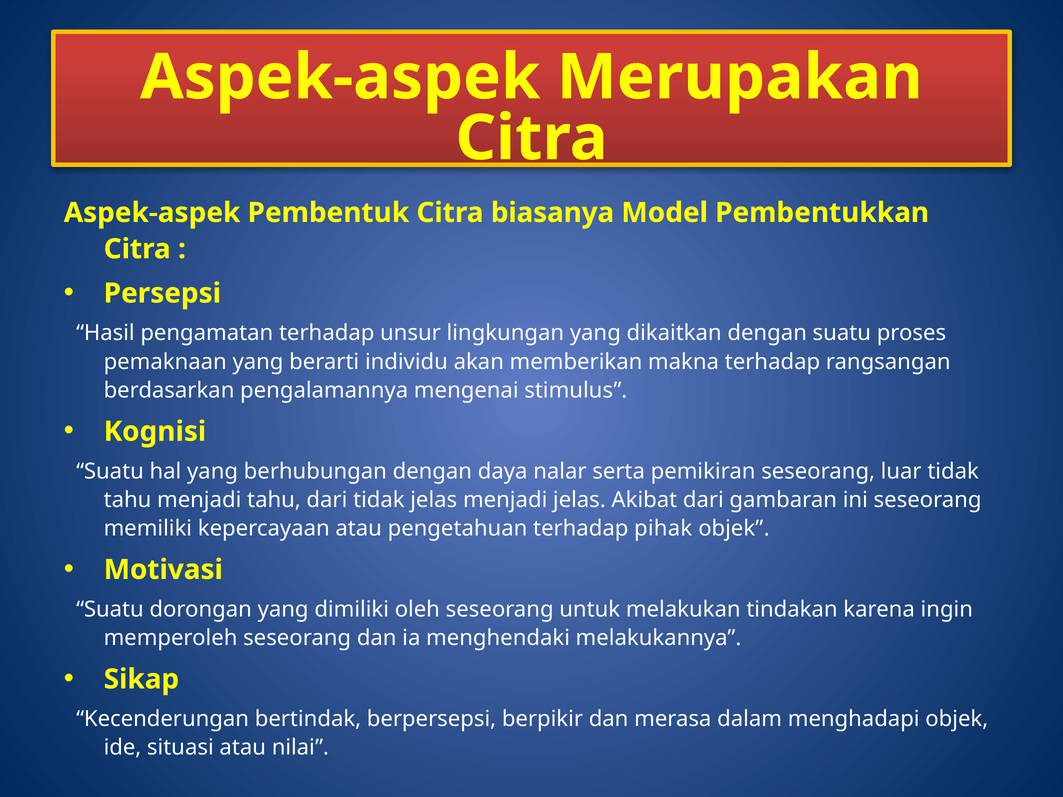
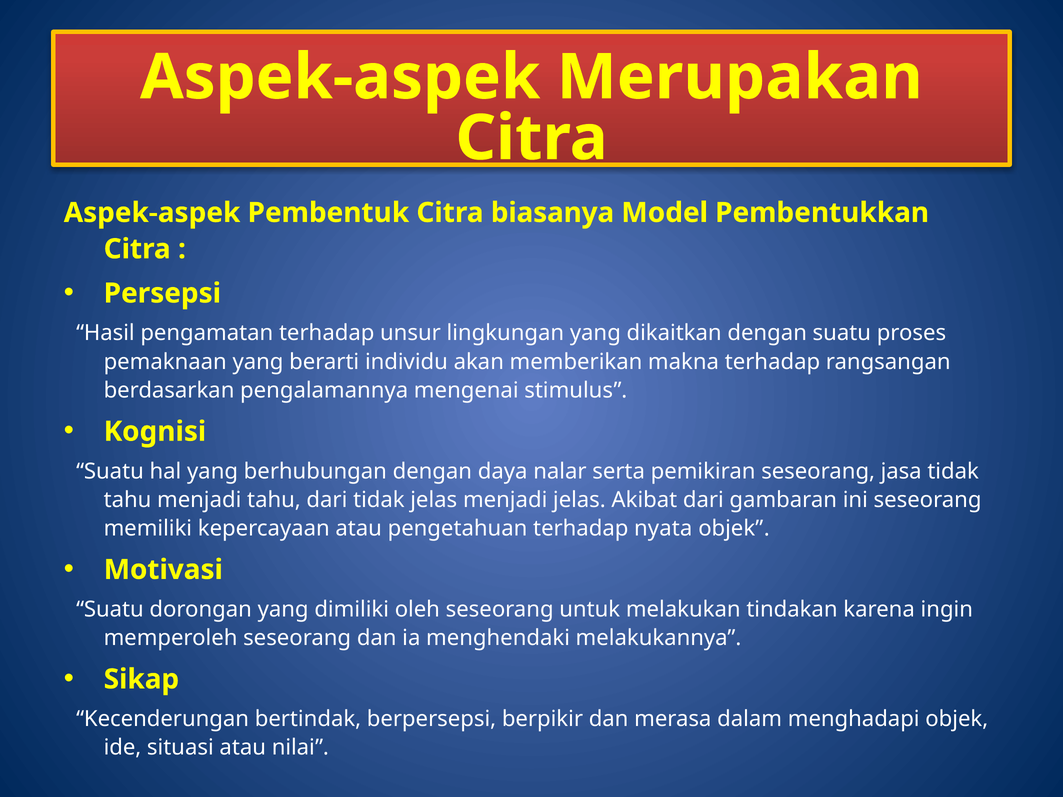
luar: luar -> jasa
pihak: pihak -> nyata
